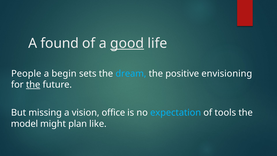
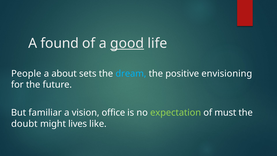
begin: begin -> about
the at (33, 85) underline: present -> none
missing: missing -> familiar
expectation colour: light blue -> light green
tools: tools -> must
model: model -> doubt
plan: plan -> lives
